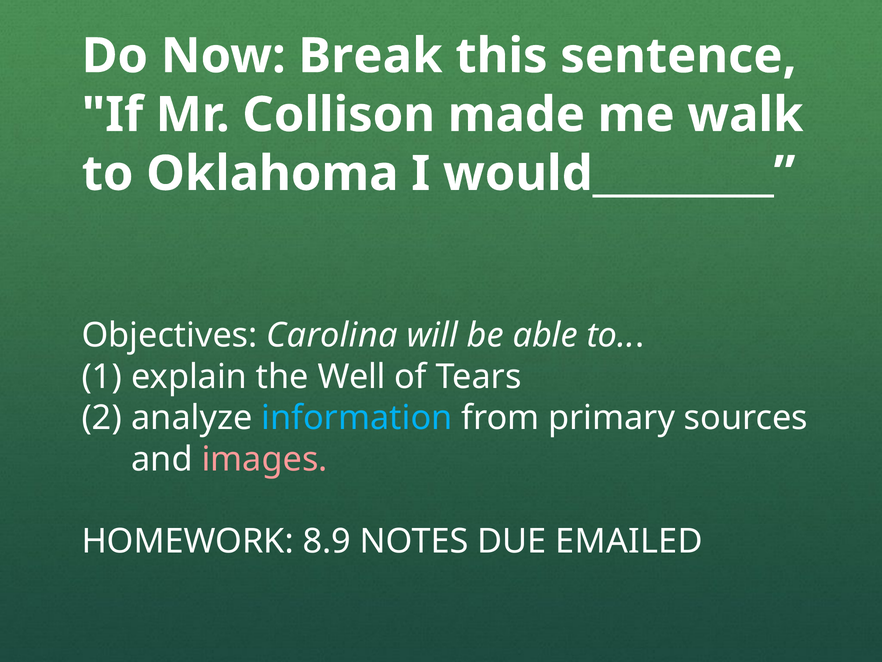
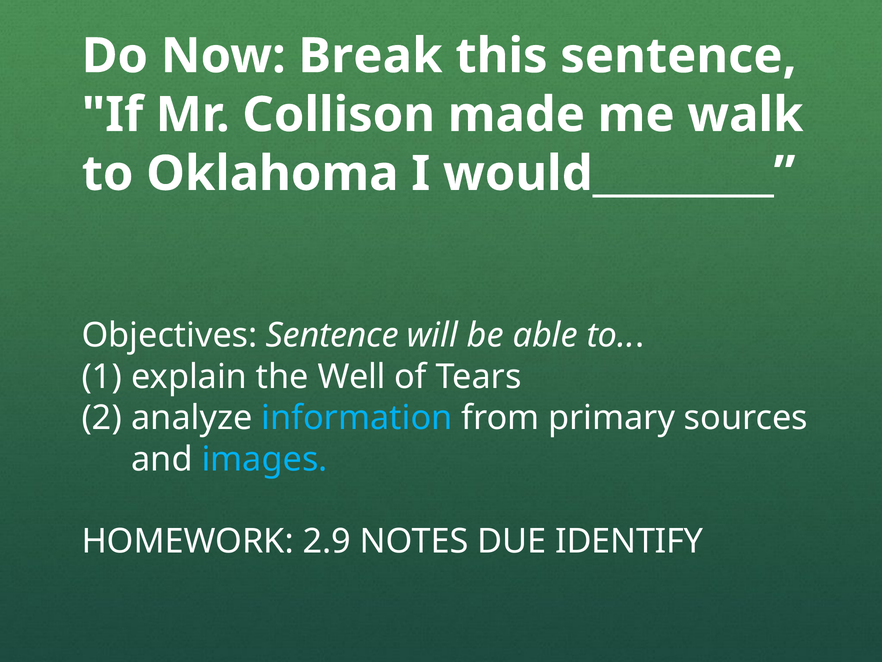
Objectives Carolina: Carolina -> Sentence
images colour: pink -> light blue
8.9: 8.9 -> 2.9
EMAILED: EMAILED -> IDENTIFY
